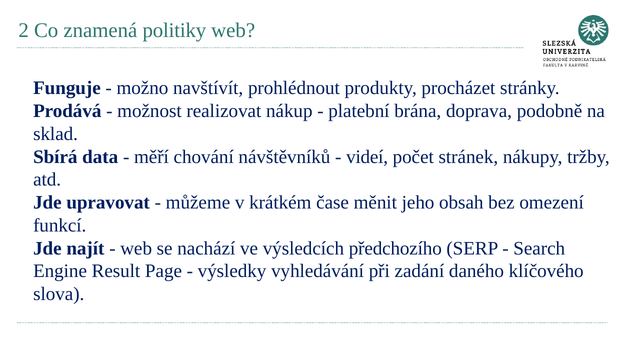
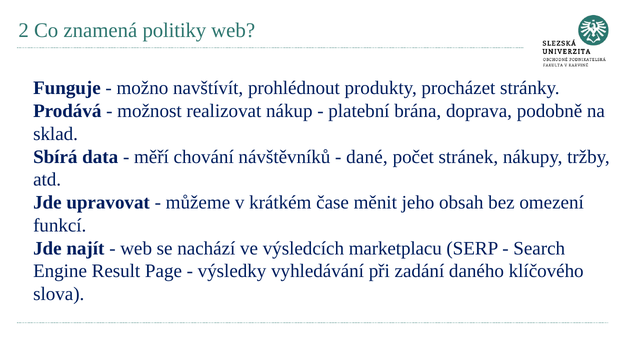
videí: videí -> dané
předchozího: předchozího -> marketplacu
